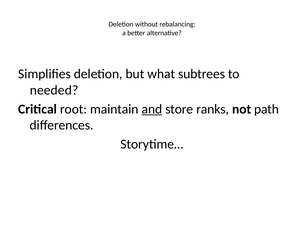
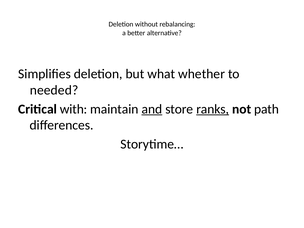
subtrees: subtrees -> whether
root: root -> with
ranks underline: none -> present
